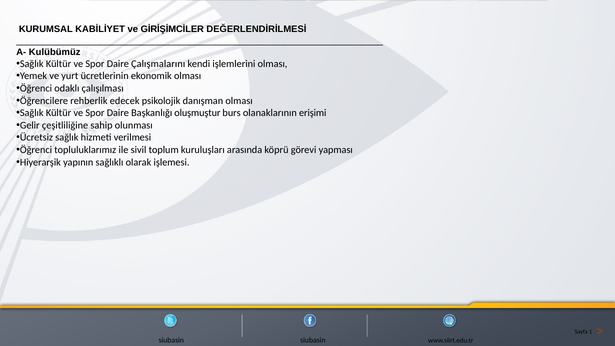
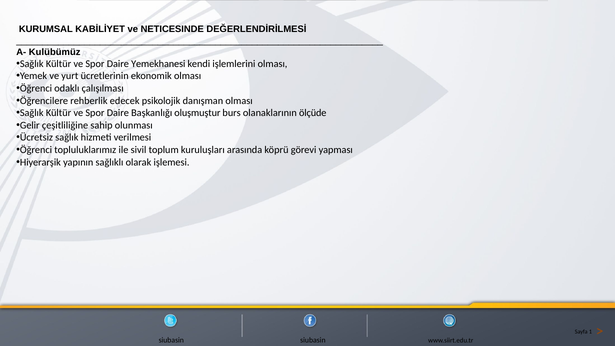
GİRİŞİMCİLER: GİRİŞİMCİLER -> NETICESINDE
Çalışmalarını: Çalışmalarını -> Yemekhanesi
erişimi: erişimi -> ölçüde
